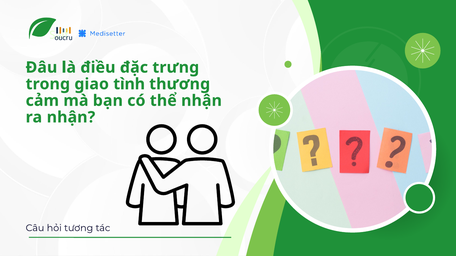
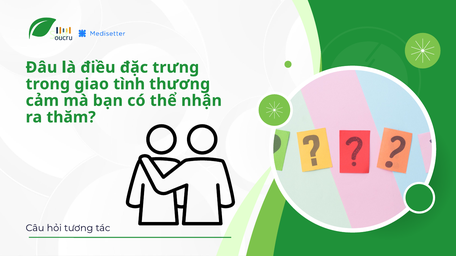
ra nhận: nhận -> thăm
